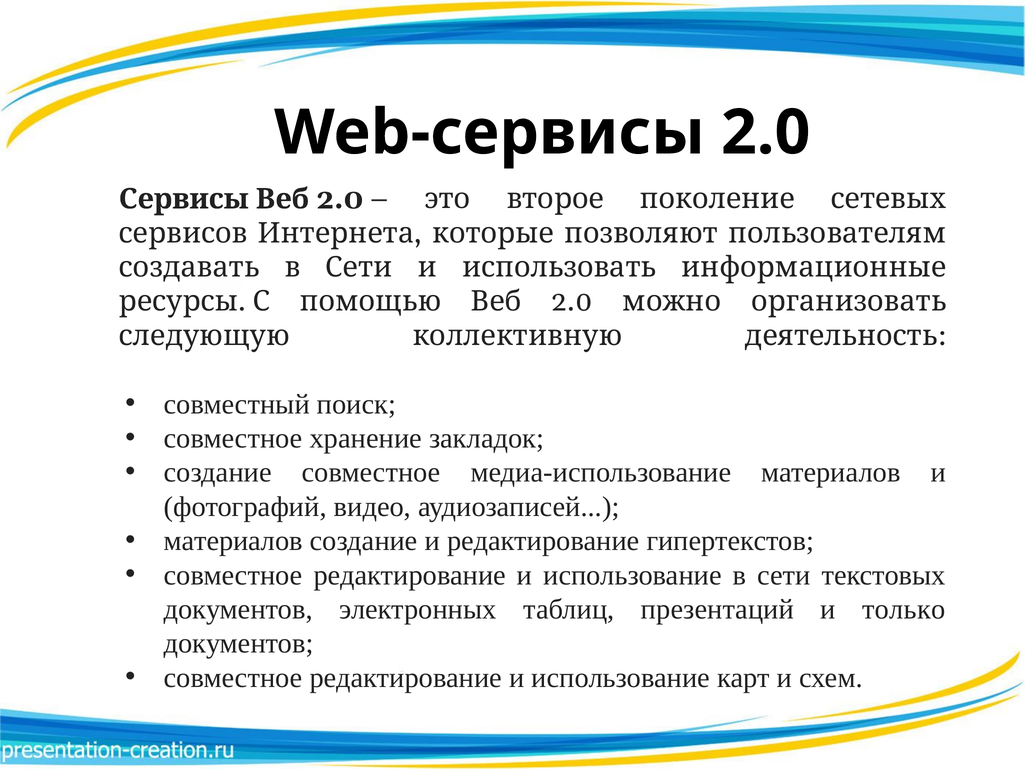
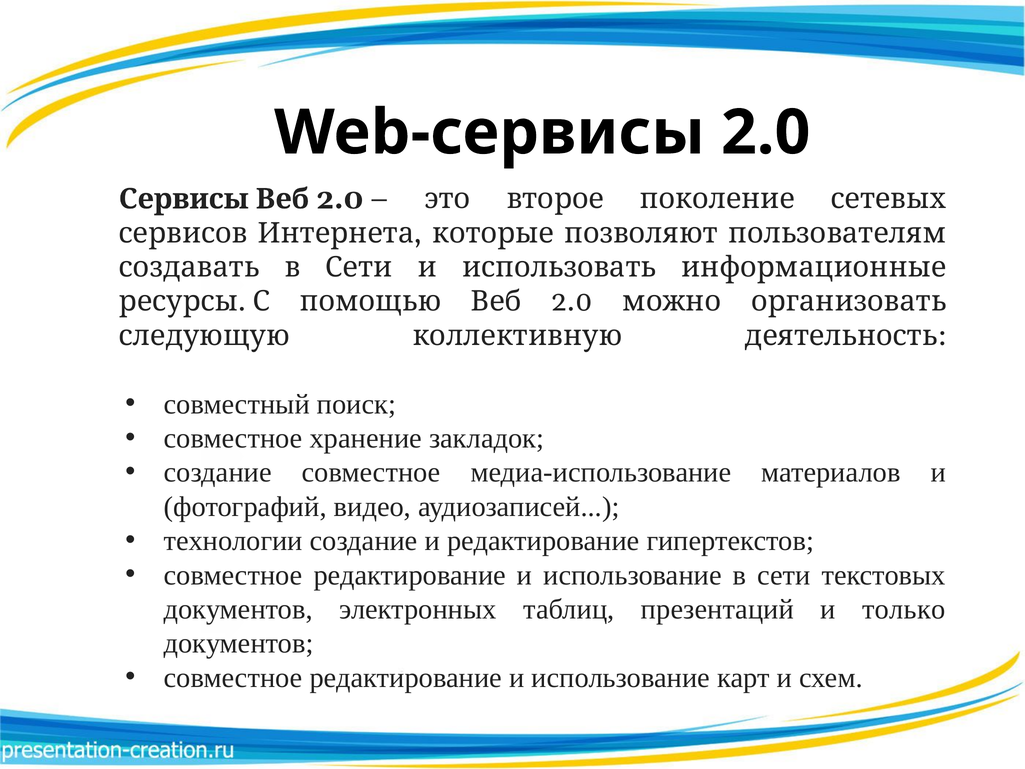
материалов at (233, 541): материалов -> технологии
